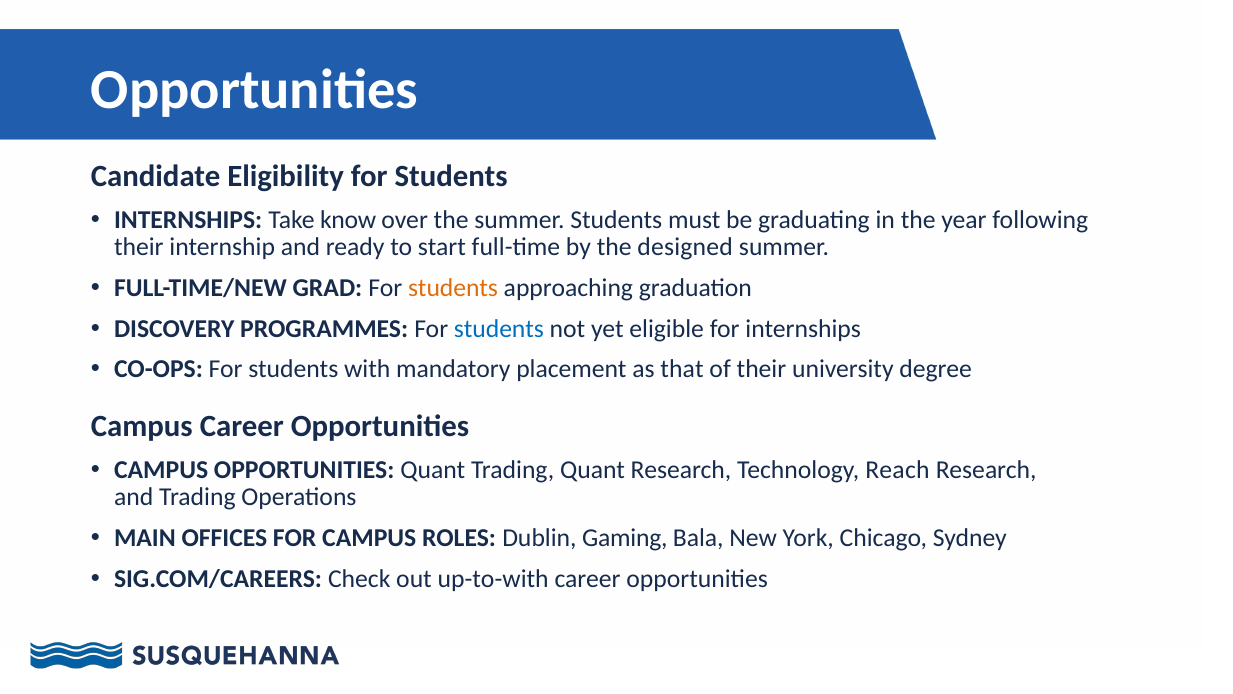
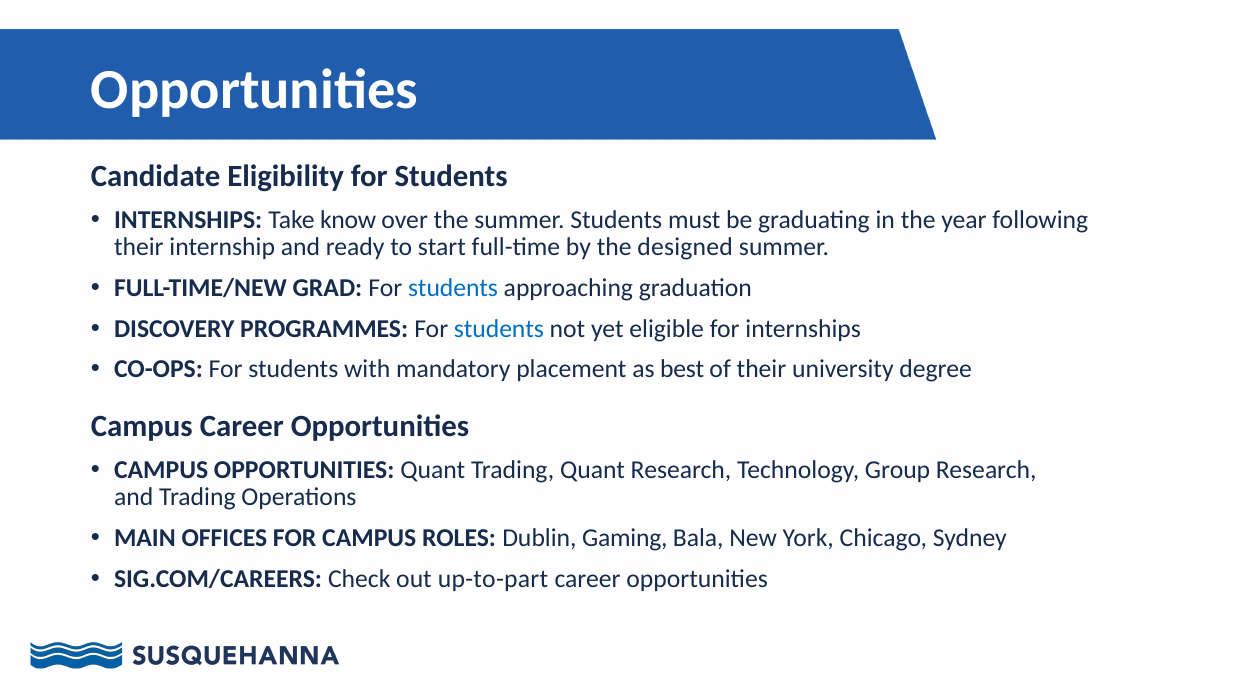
students at (453, 288) colour: orange -> blue
that: that -> best
Reach: Reach -> Group
up-to-with: up-to-with -> up-to-part
